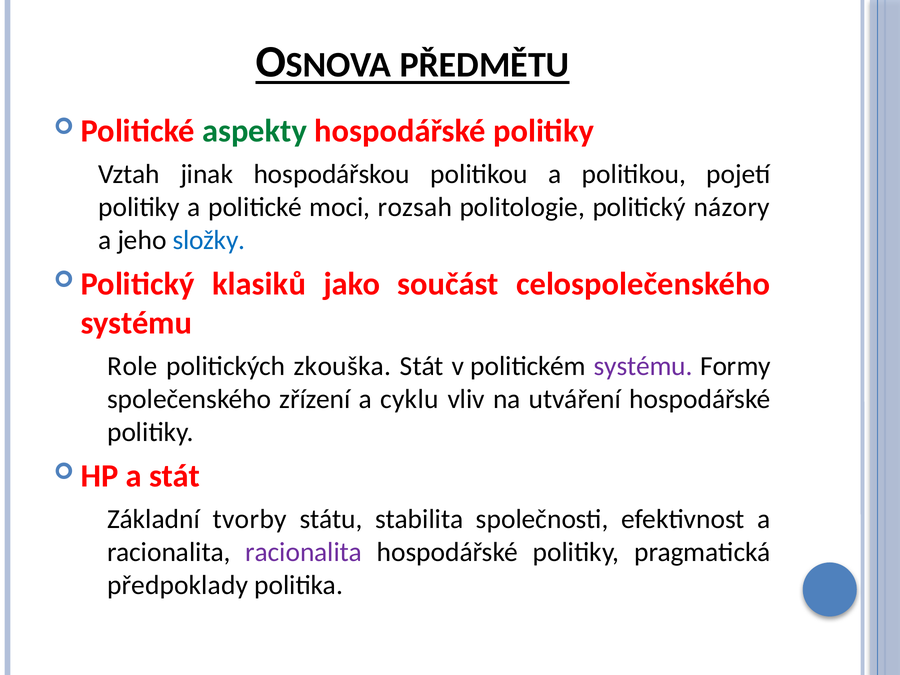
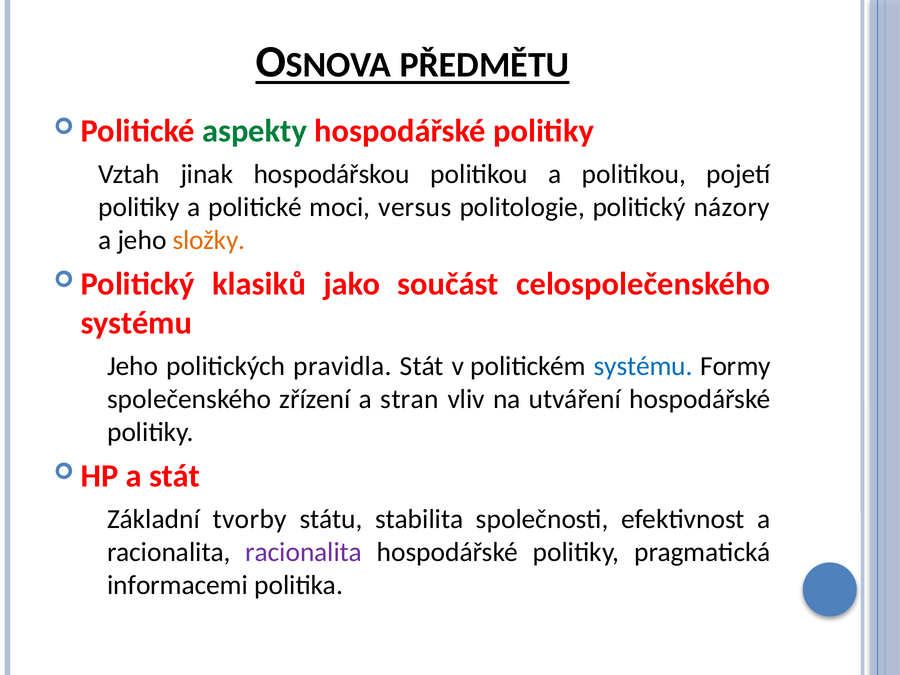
rozsah: rozsah -> versus
složky colour: blue -> orange
Role at (133, 366): Role -> Jeho
zkouška: zkouška -> pravidla
systému at (643, 366) colour: purple -> blue
cyklu: cyklu -> stran
předpoklady: předpoklady -> informacemi
